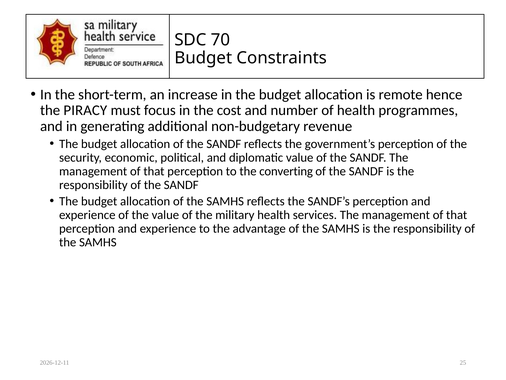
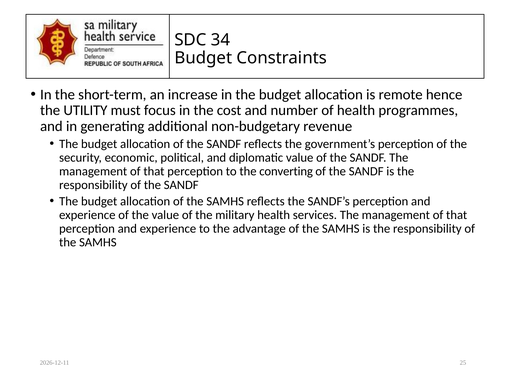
70: 70 -> 34
PIRACY: PIRACY -> UTILITY
